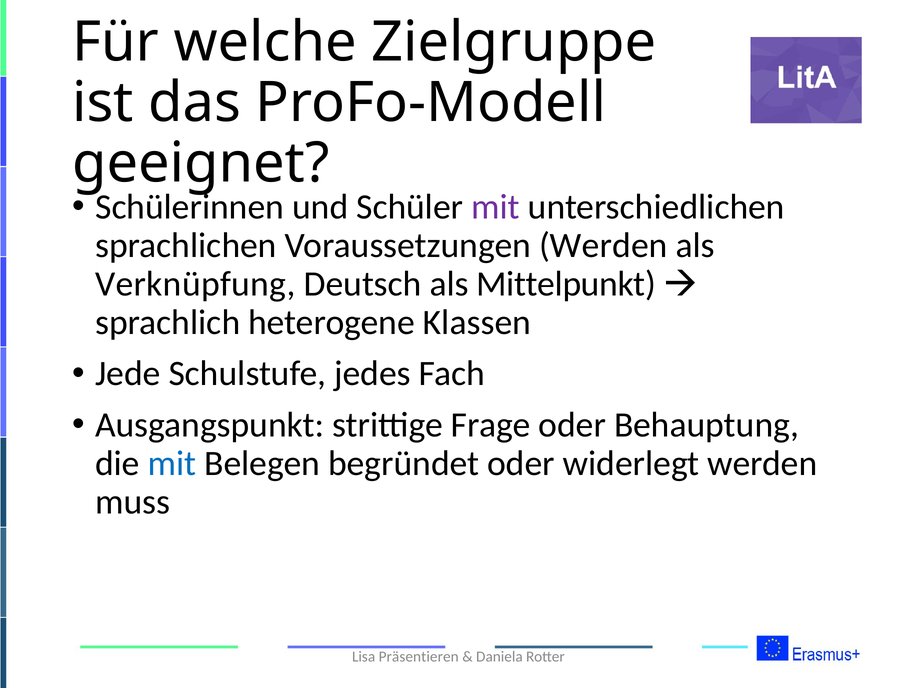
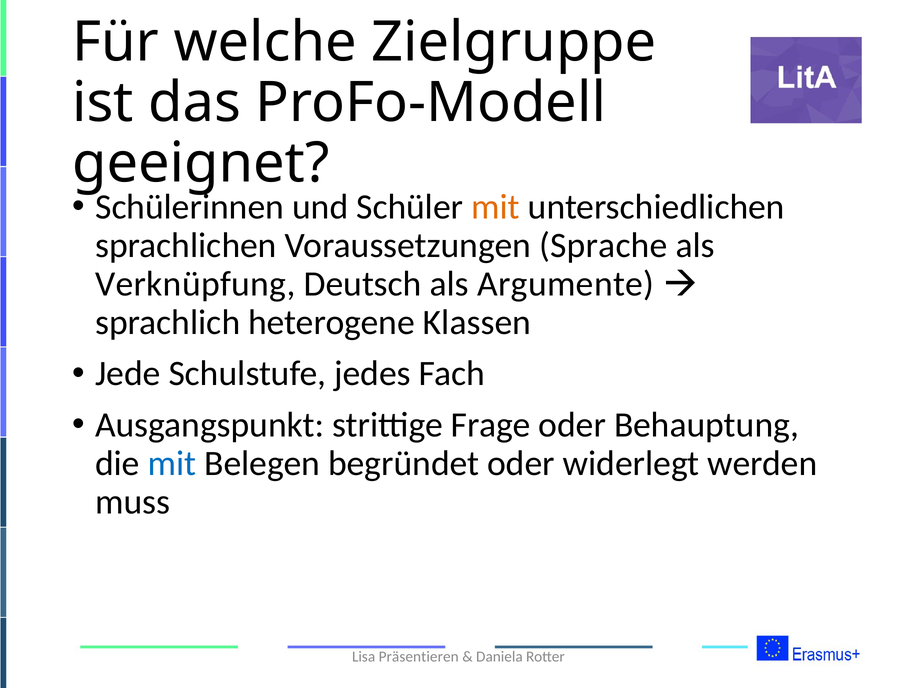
mit at (496, 207) colour: purple -> orange
Voraussetzungen Werden: Werden -> Sprache
Mittelpunkt: Mittelpunkt -> Argumente
